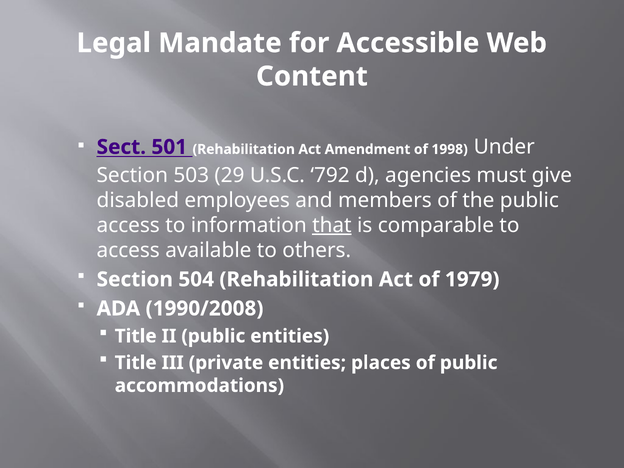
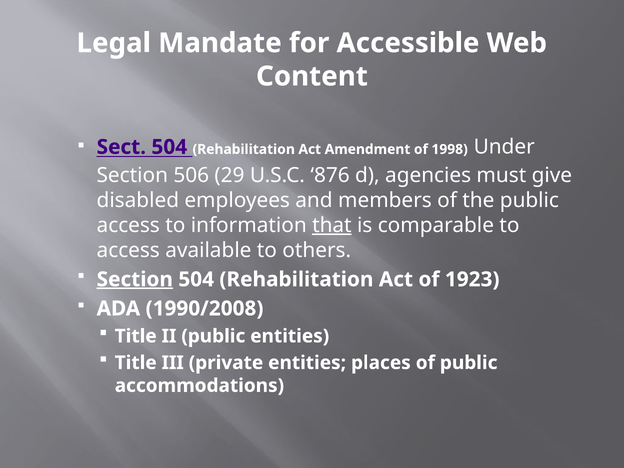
Sect 501: 501 -> 504
503: 503 -> 506
792: 792 -> 876
Section at (135, 279) underline: none -> present
1979: 1979 -> 1923
